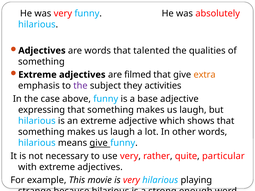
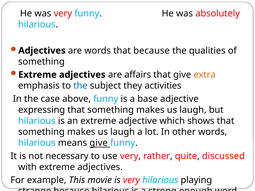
that talented: talented -> because
filmed: filmed -> affairs
the at (80, 86) colour: purple -> blue
particular: particular -> discussed
